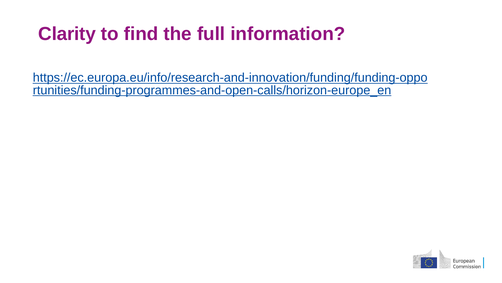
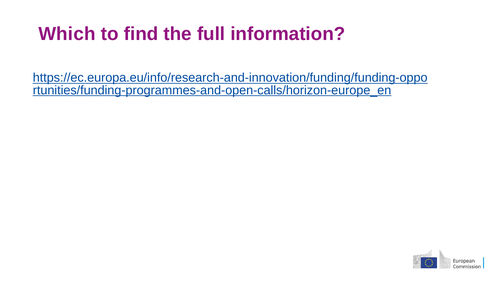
Clarity: Clarity -> Which
